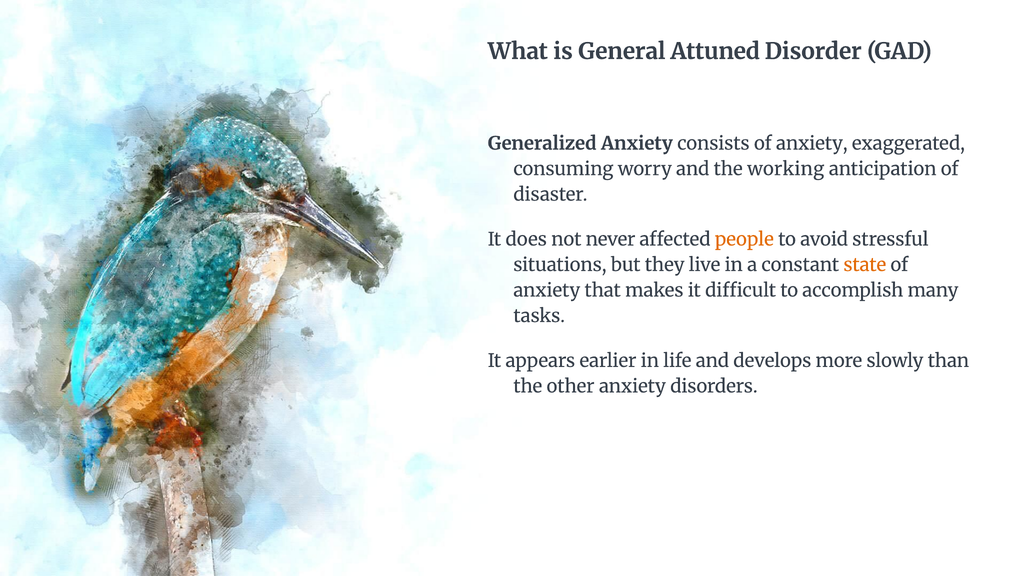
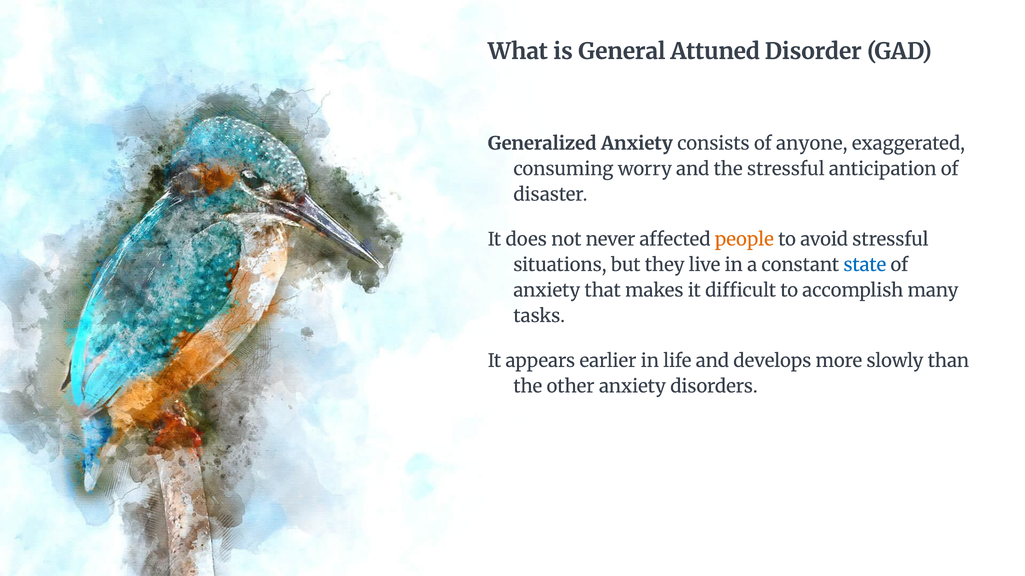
consists of anxiety: anxiety -> anyone
the working: working -> stressful
state colour: orange -> blue
